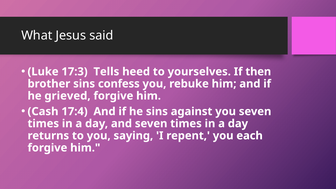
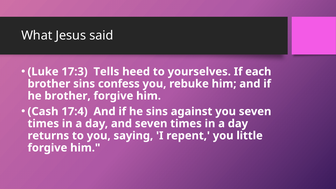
then: then -> each
he grieved: grieved -> brother
each: each -> little
